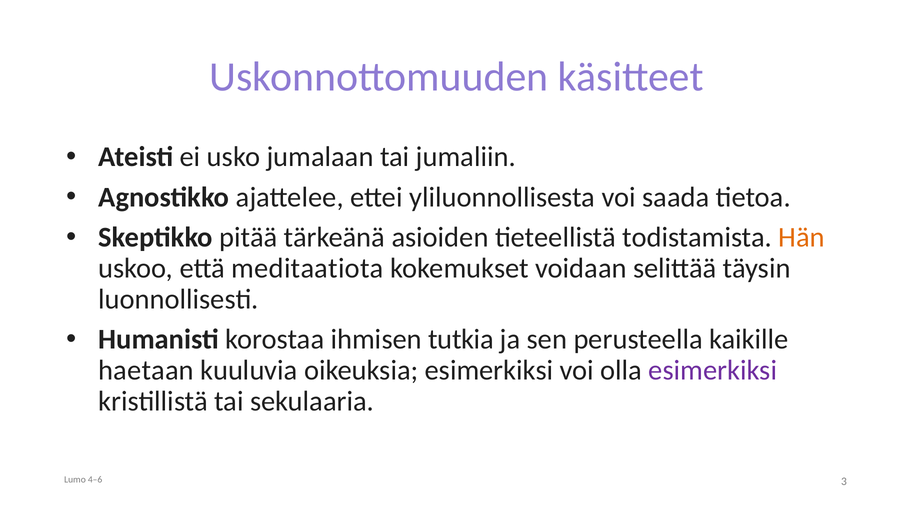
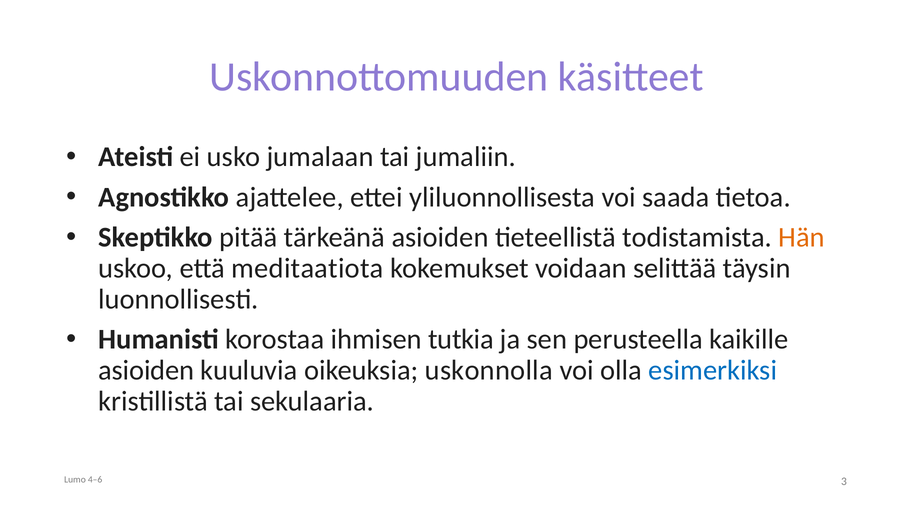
haetaan at (146, 370): haetaan -> asioiden
oikeuksia esimerkiksi: esimerkiksi -> uskonnolla
esimerkiksi at (713, 370) colour: purple -> blue
